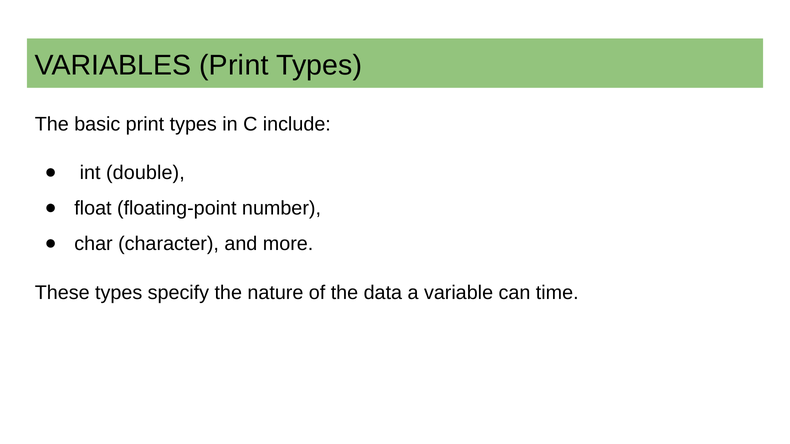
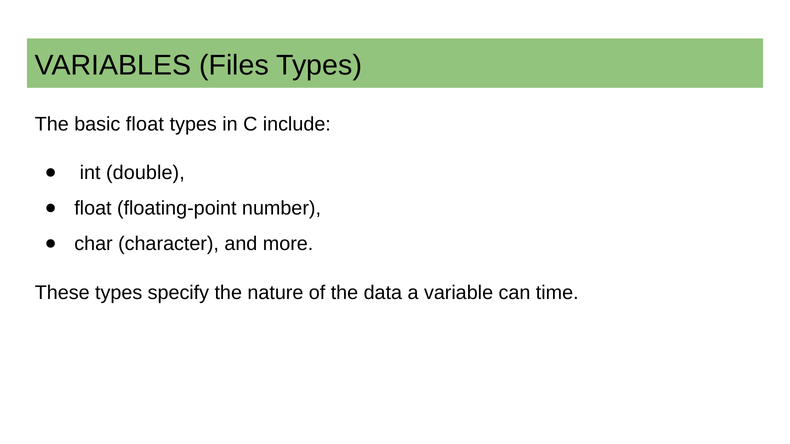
VARIABLES Print: Print -> Files
basic print: print -> float
